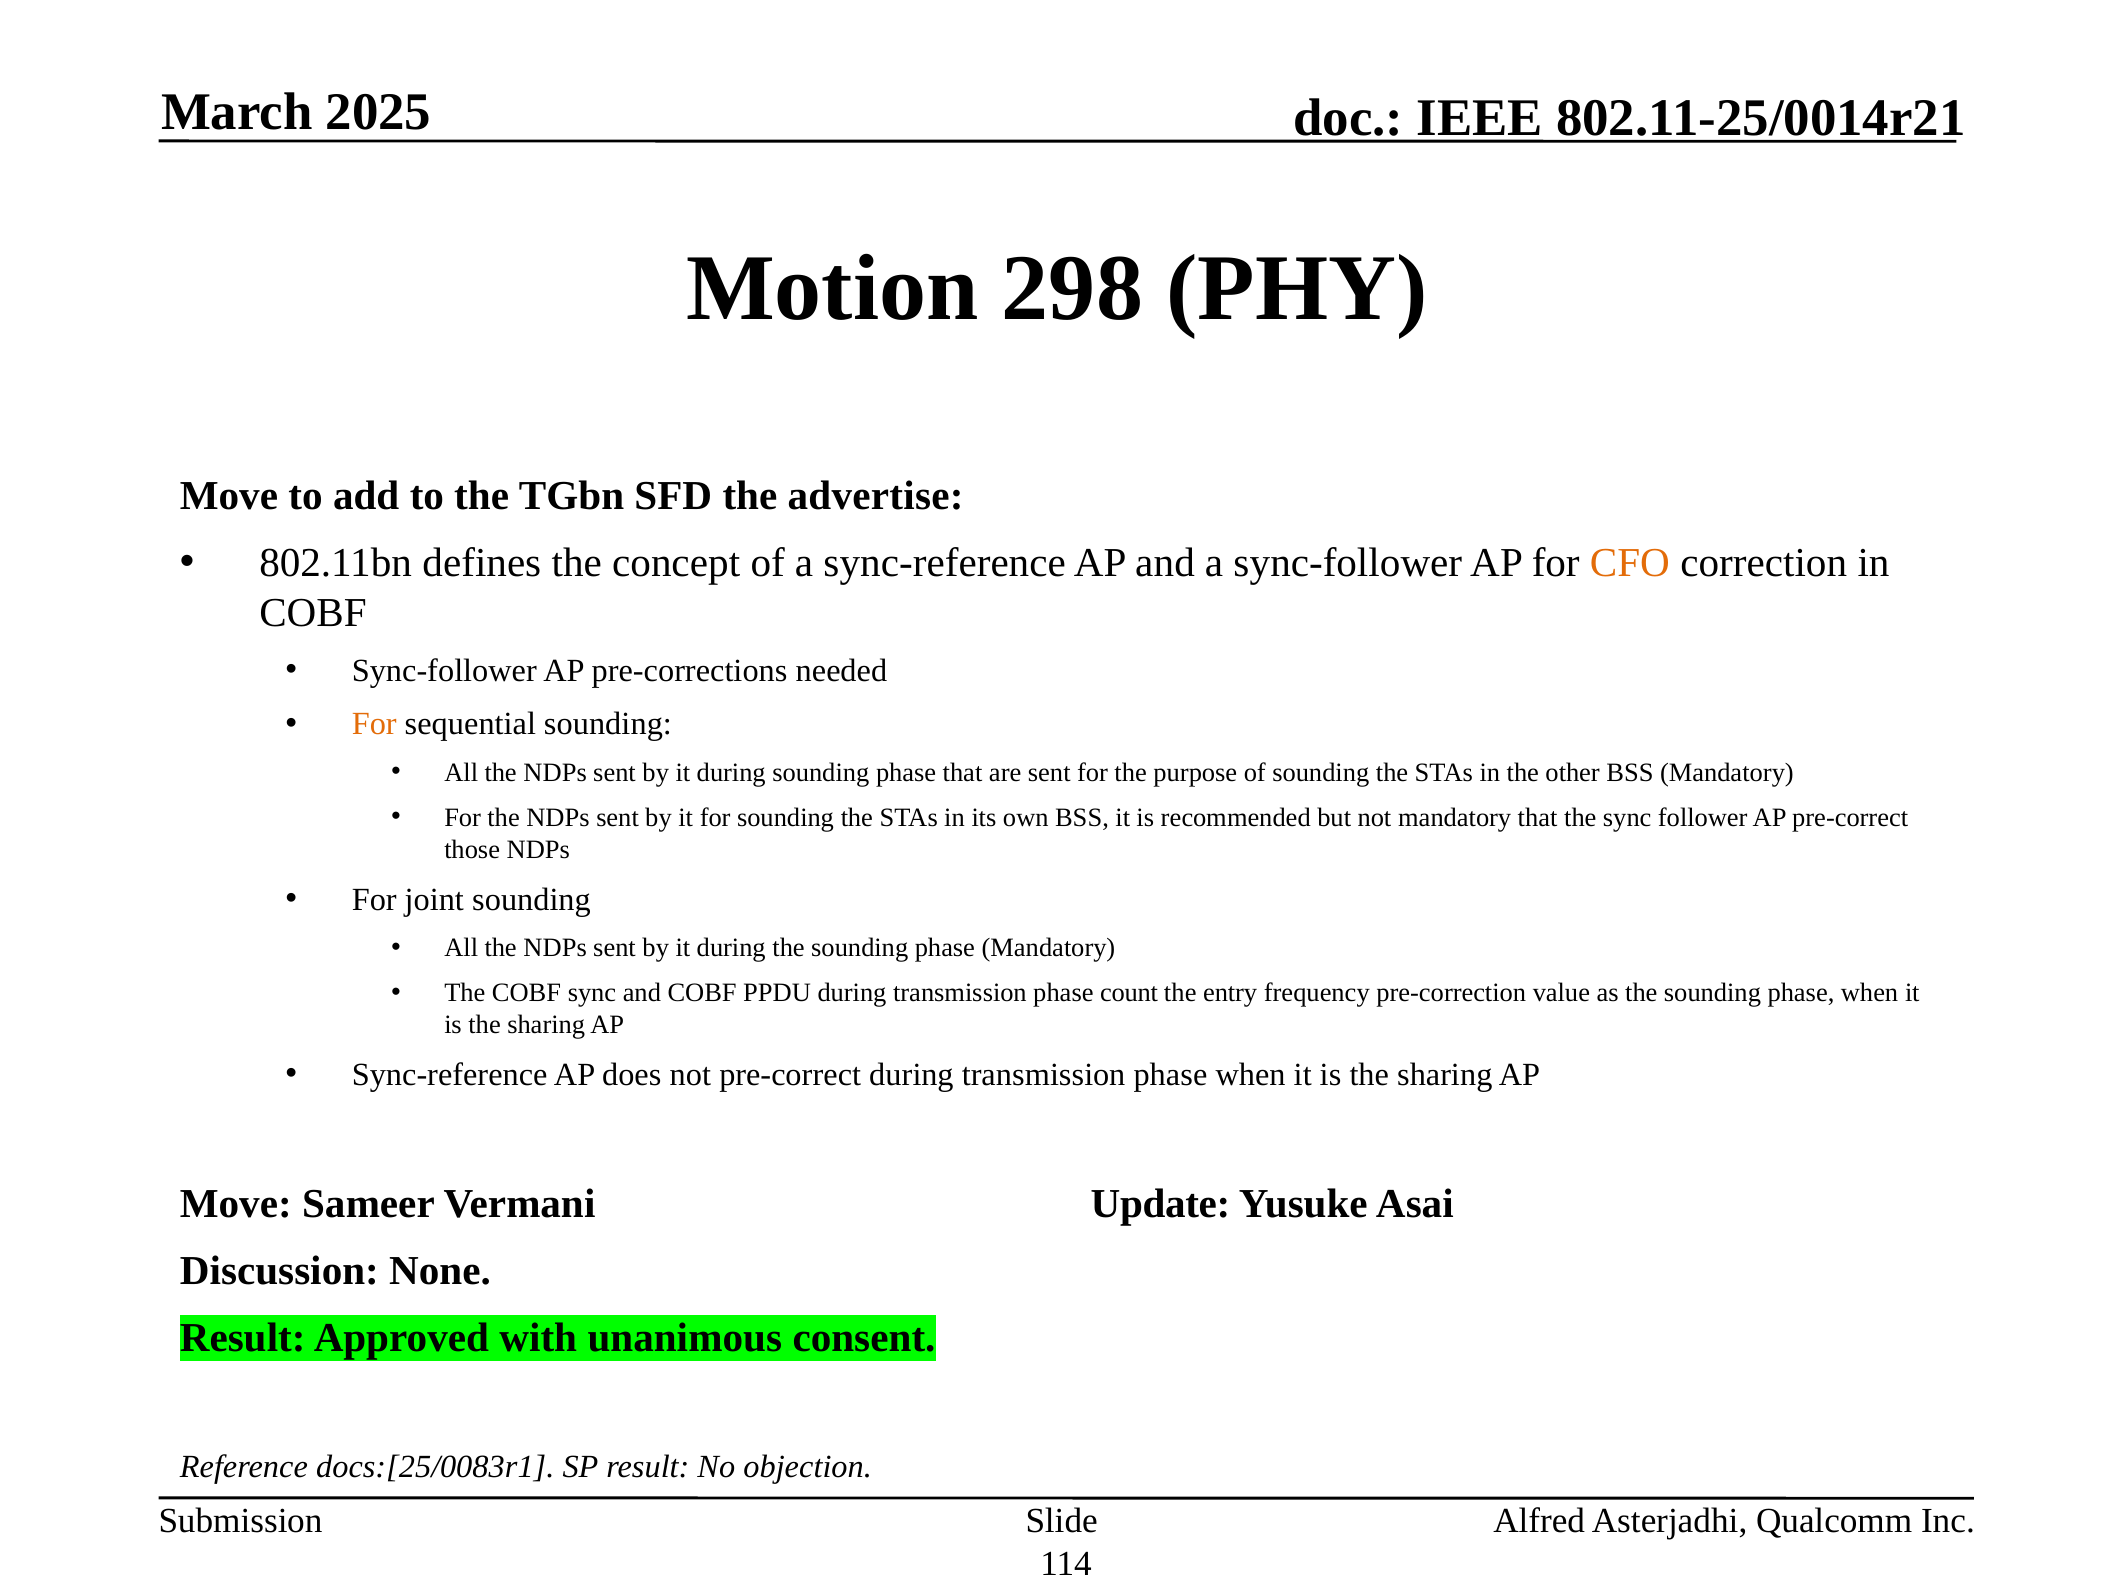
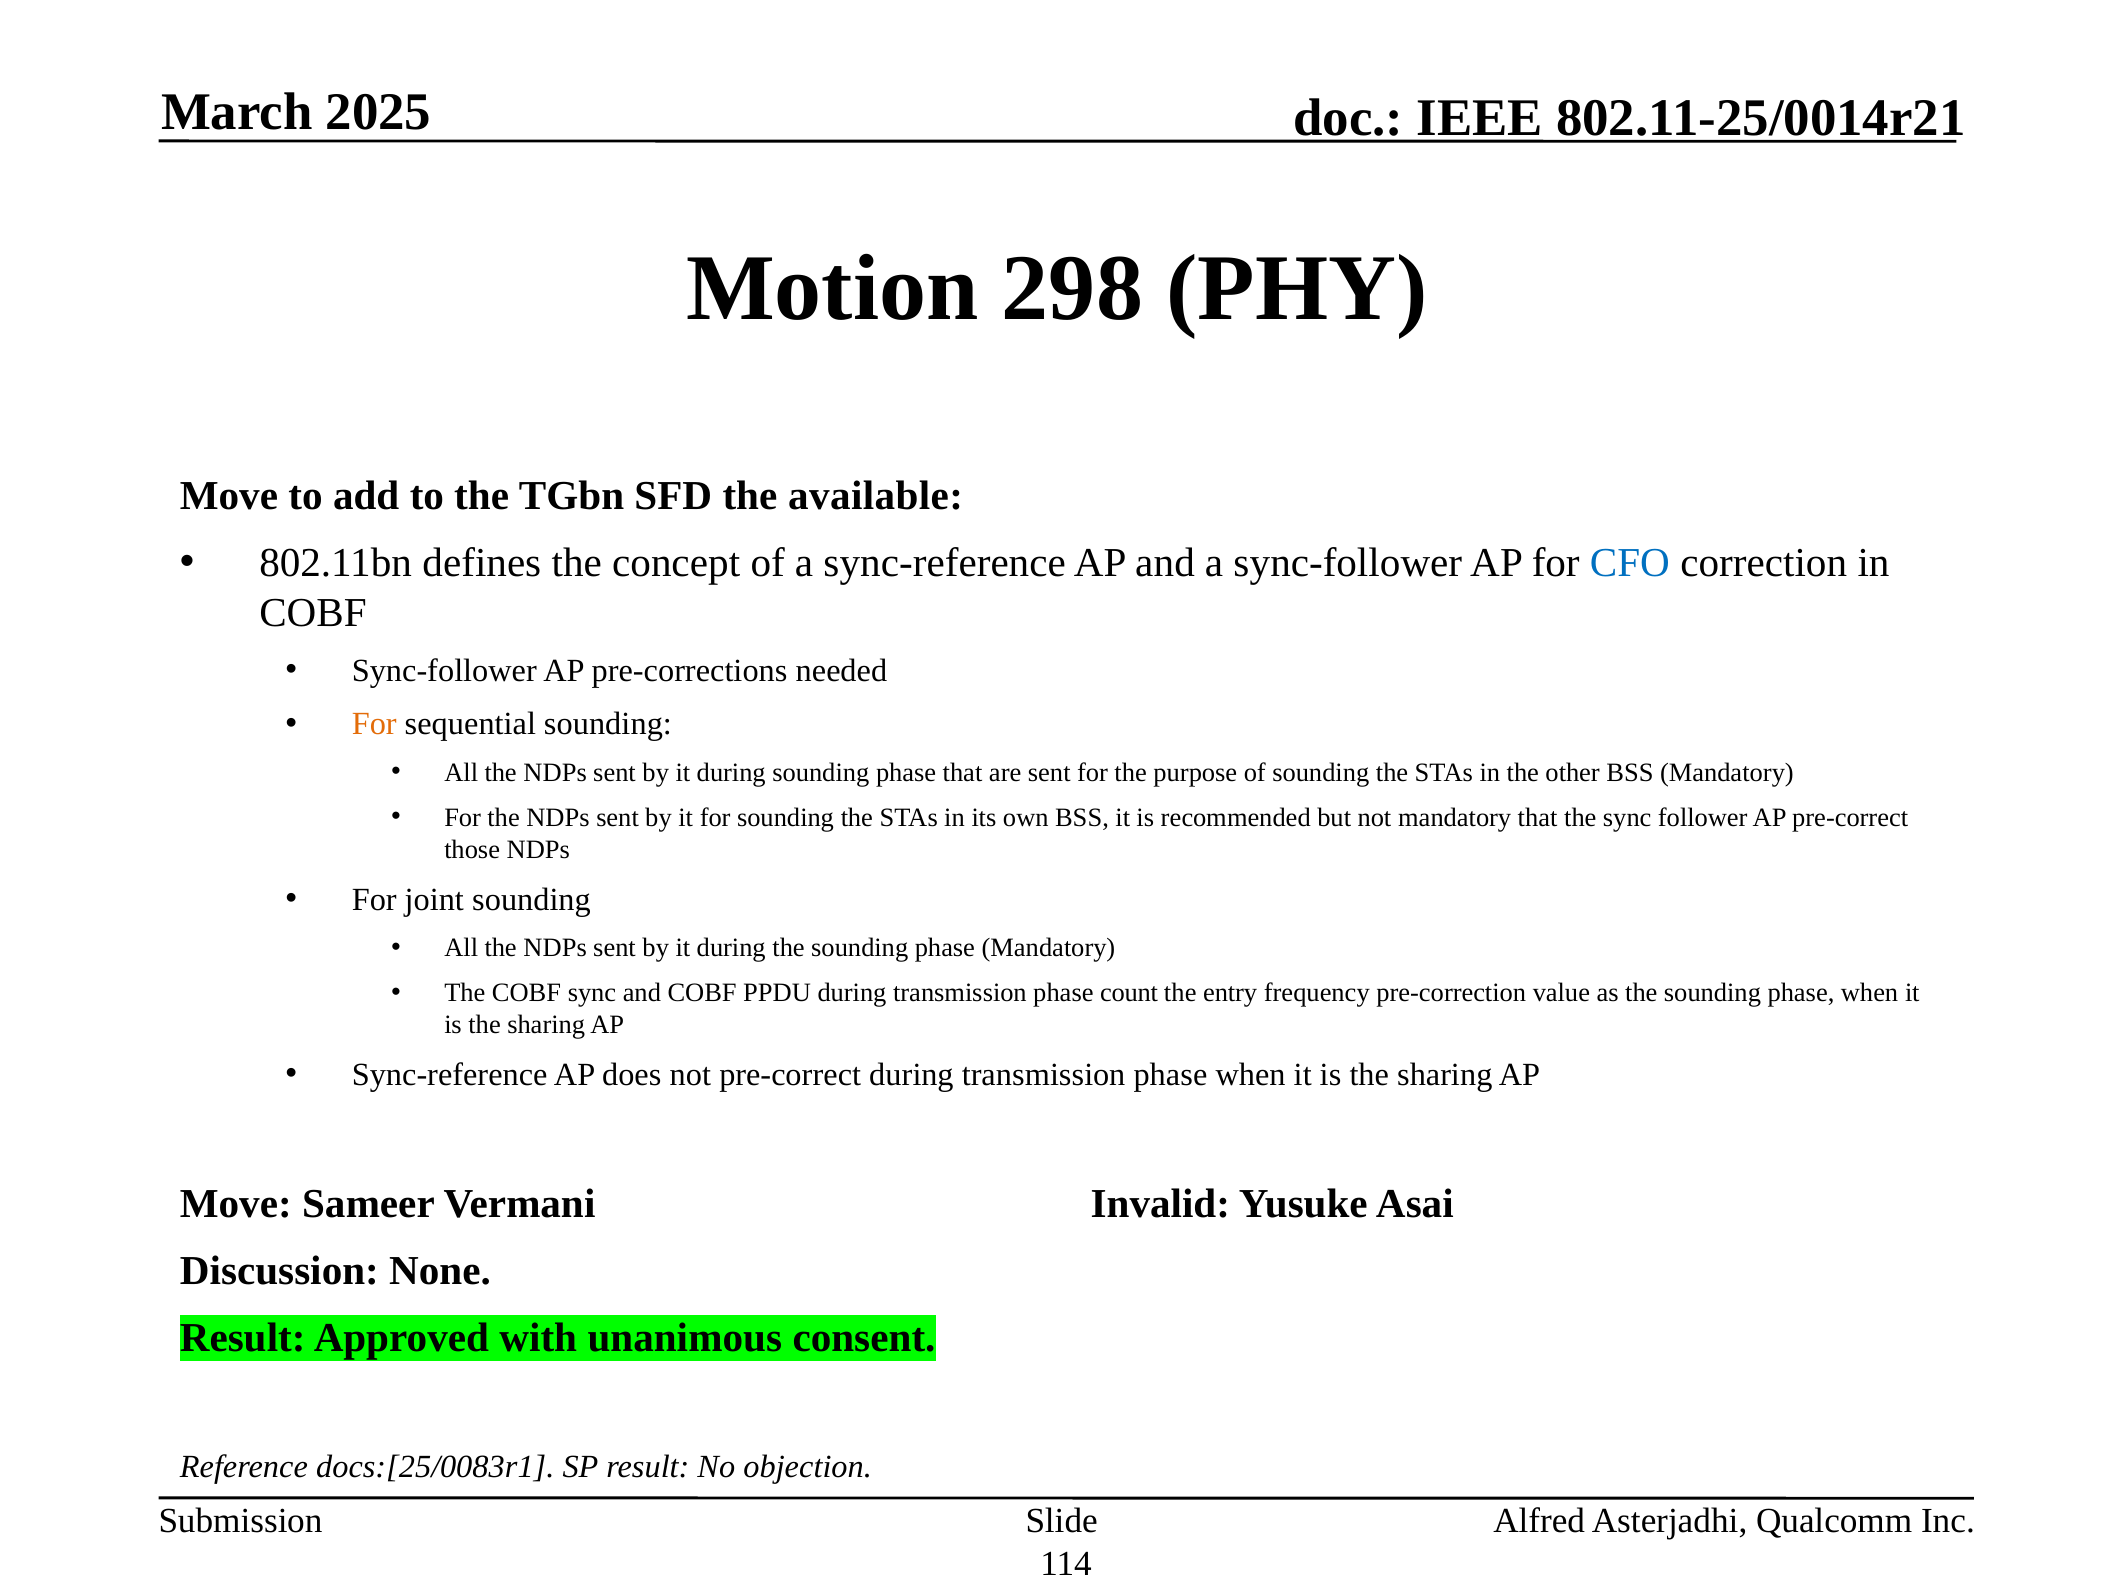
advertise: advertise -> available
CFO colour: orange -> blue
Update: Update -> Invalid
